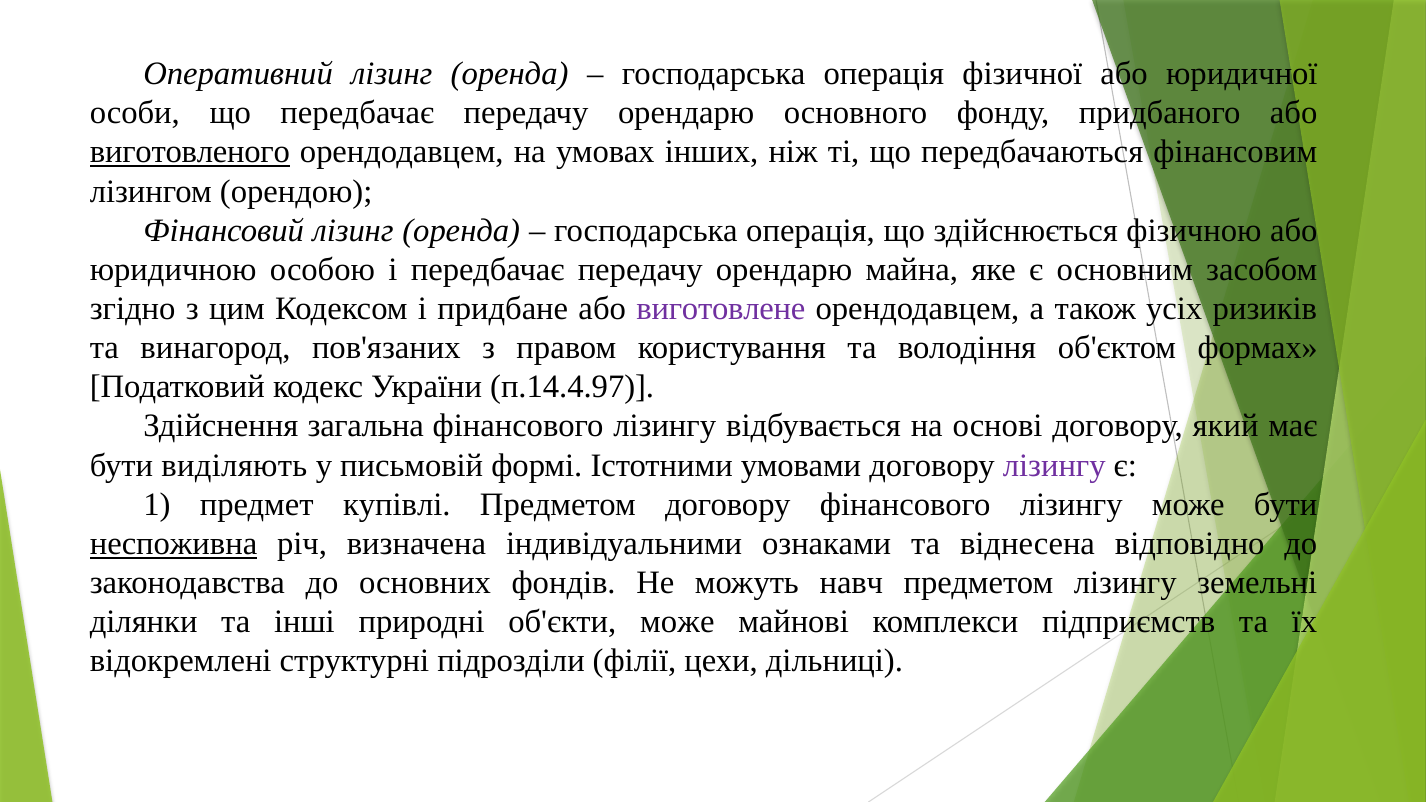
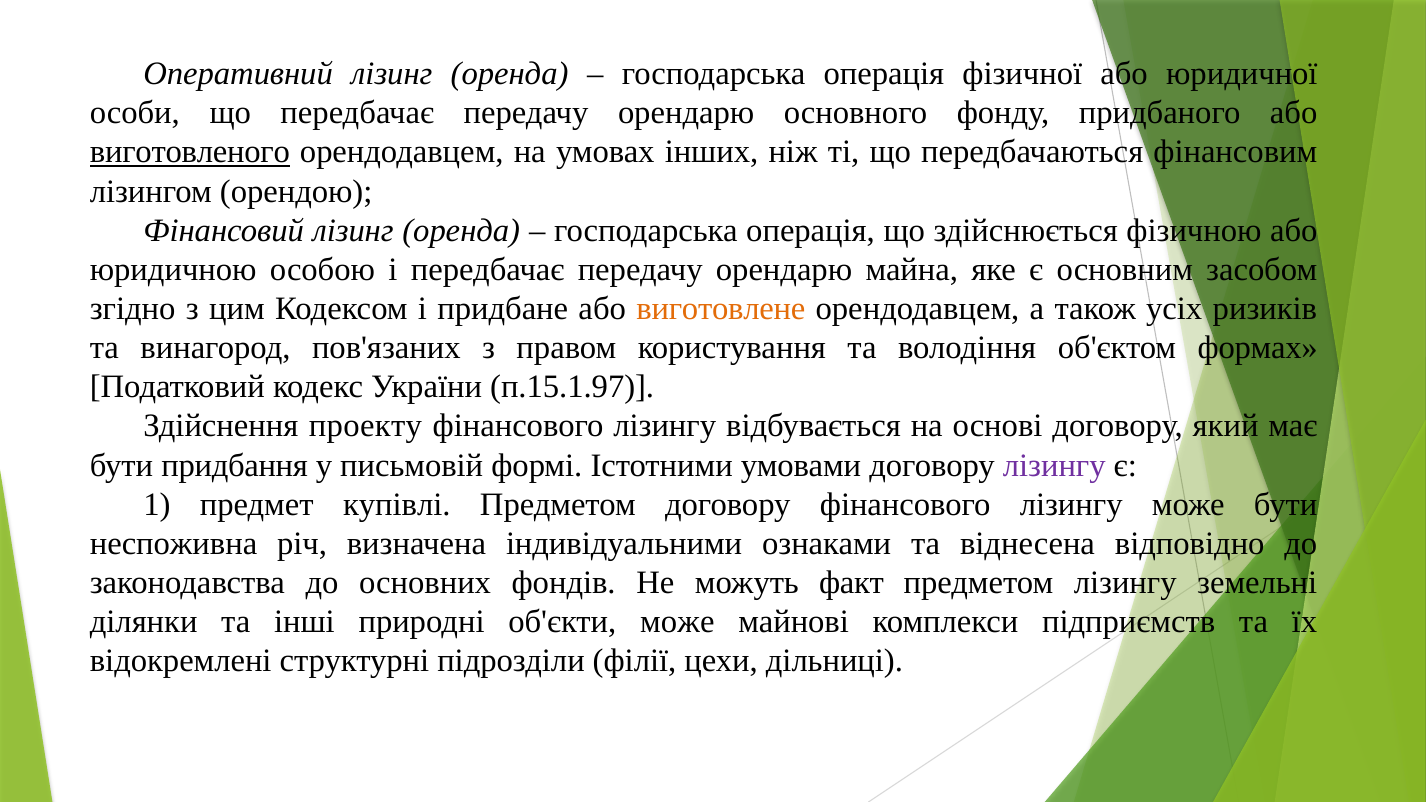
виготовлене colour: purple -> orange
п.14.4.97: п.14.4.97 -> п.15.1.97
загальна: загальна -> проекту
виділяють: виділяють -> придбання
неспоживна underline: present -> none
навч: навч -> факт
